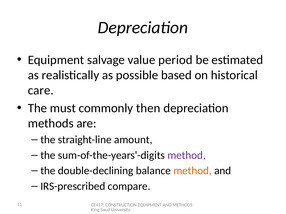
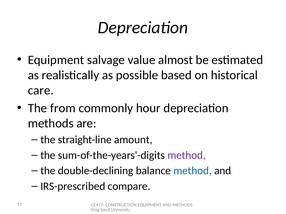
period: period -> almost
must: must -> from
then: then -> hour
method at (193, 171) colour: orange -> blue
